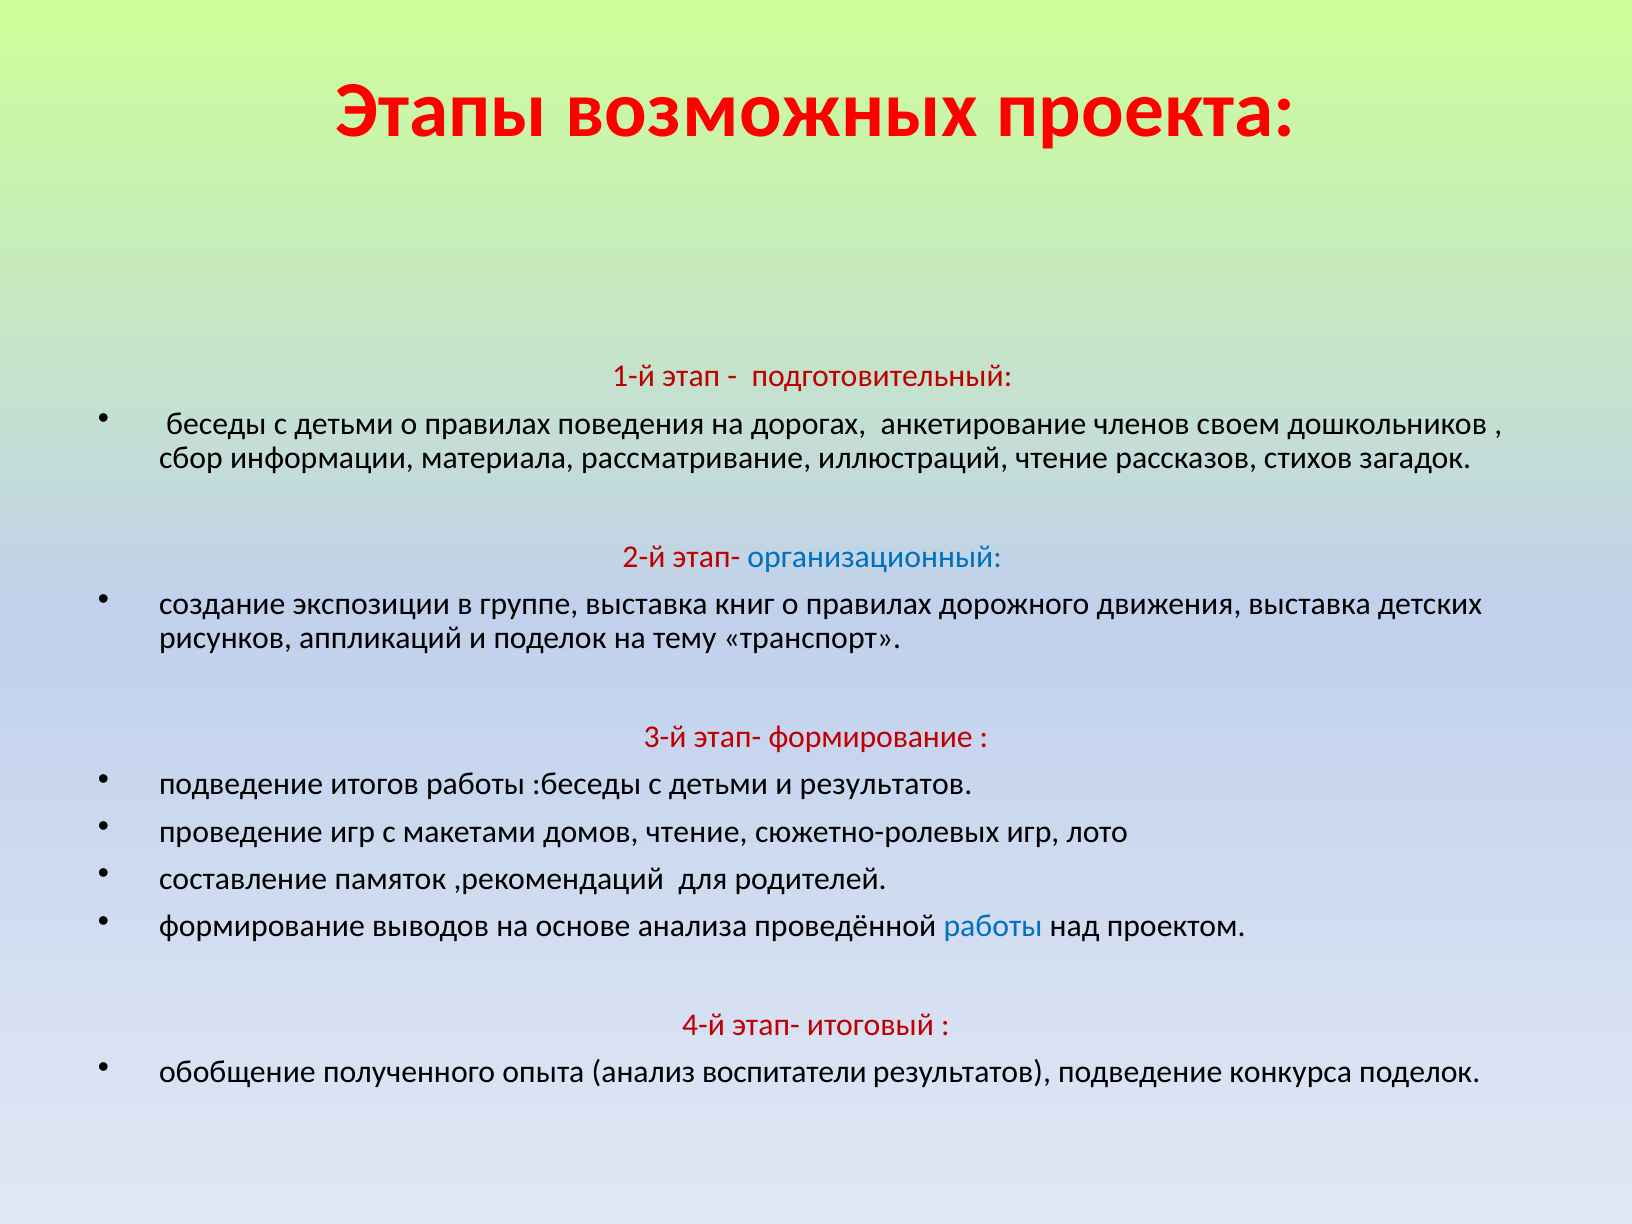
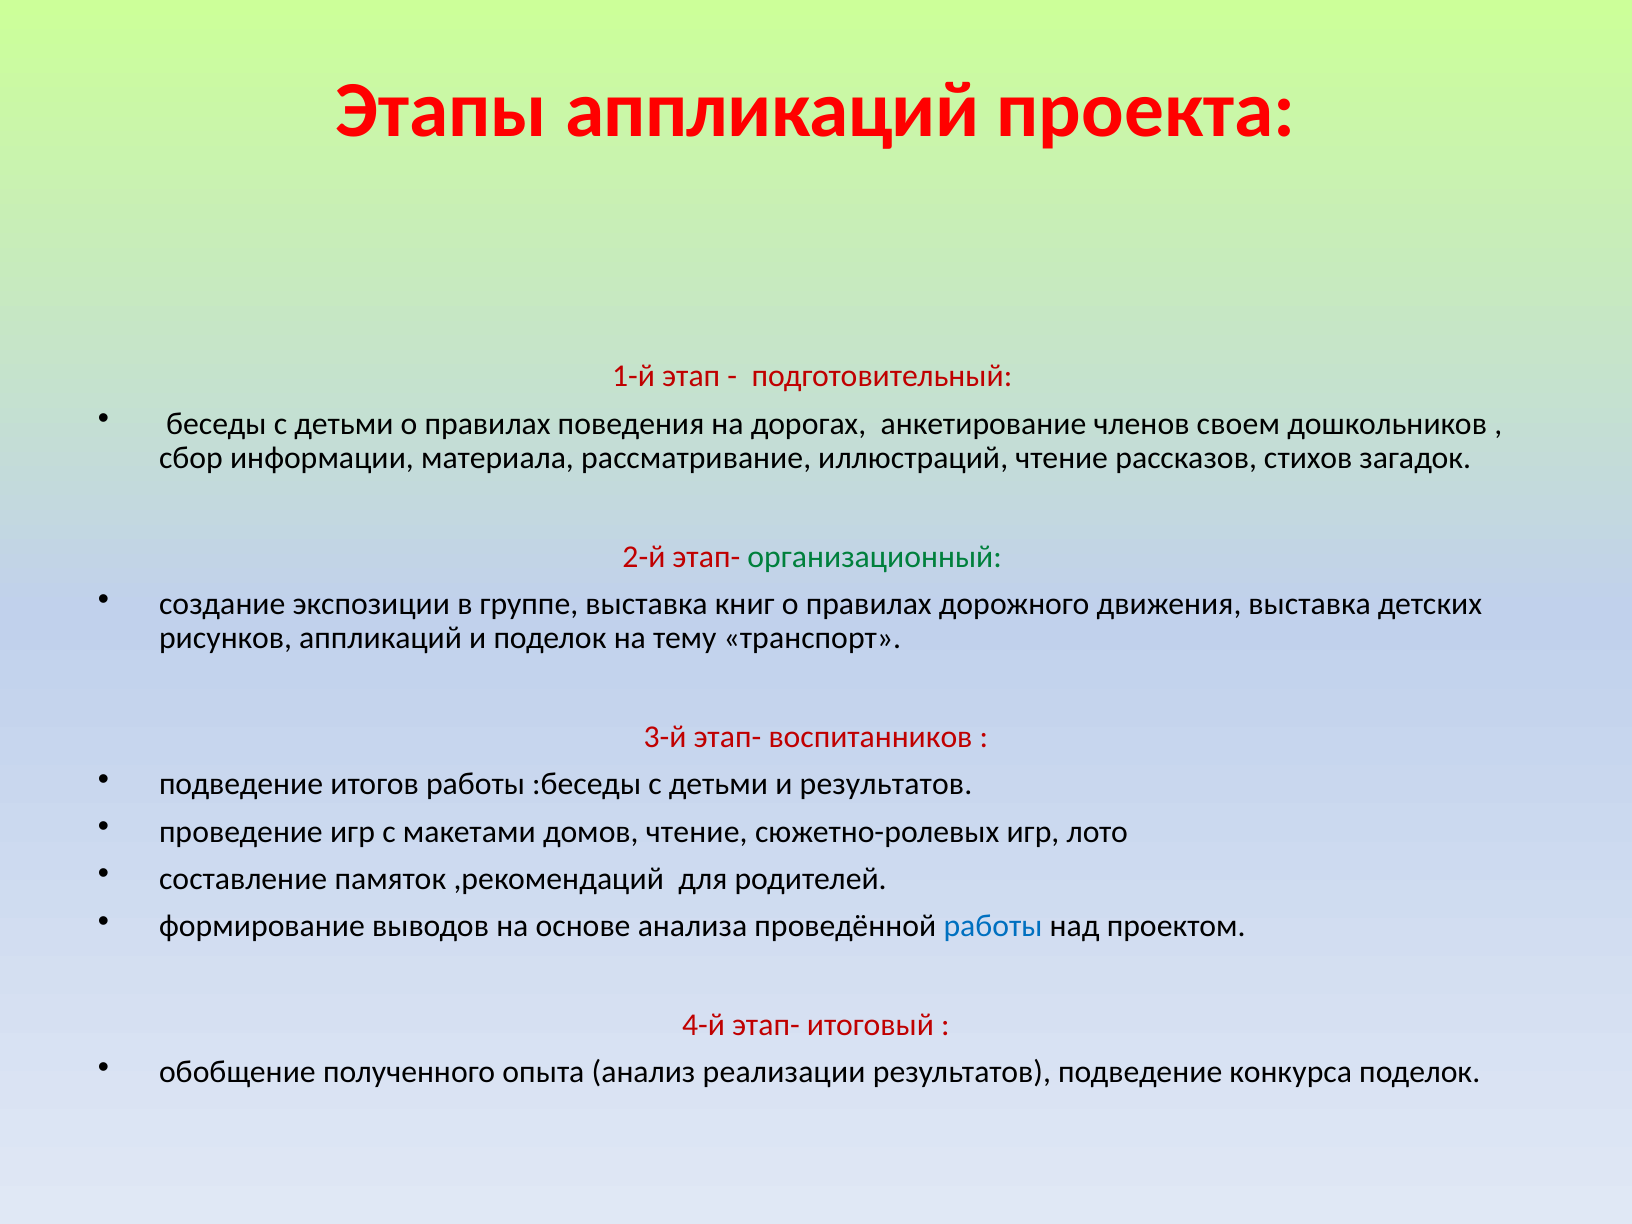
Этапы возможных: возможных -> аппликаций
организационный colour: blue -> green
этап- формирование: формирование -> воспитанников
воспитатели: воспитатели -> реализации
